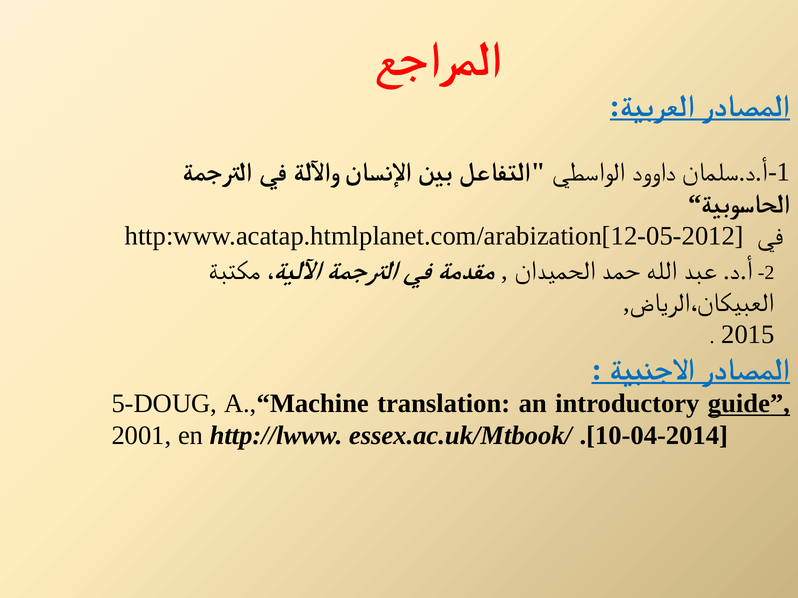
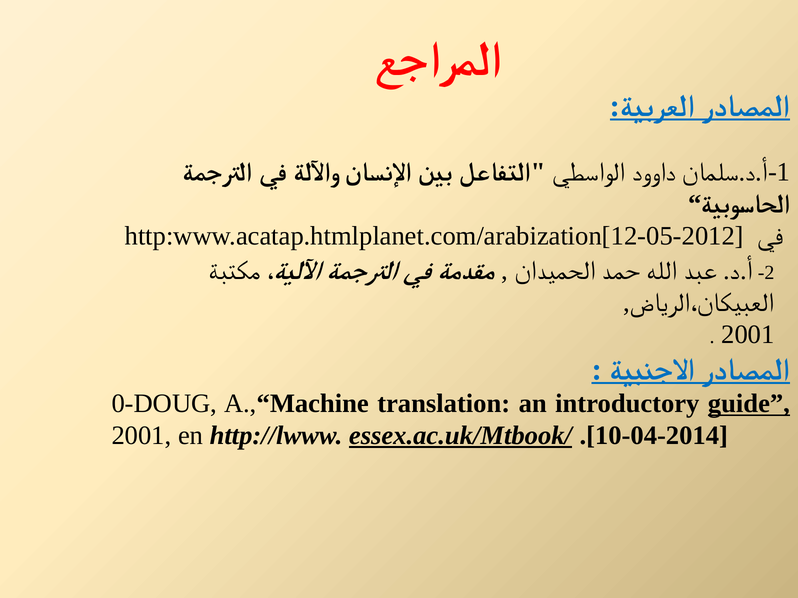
2015 at (748, 335): 2015 -> 2001
5-DOUG: 5-DOUG -> 0-DOUG
essex.ac.uk/Mtbook/ underline: none -> present
